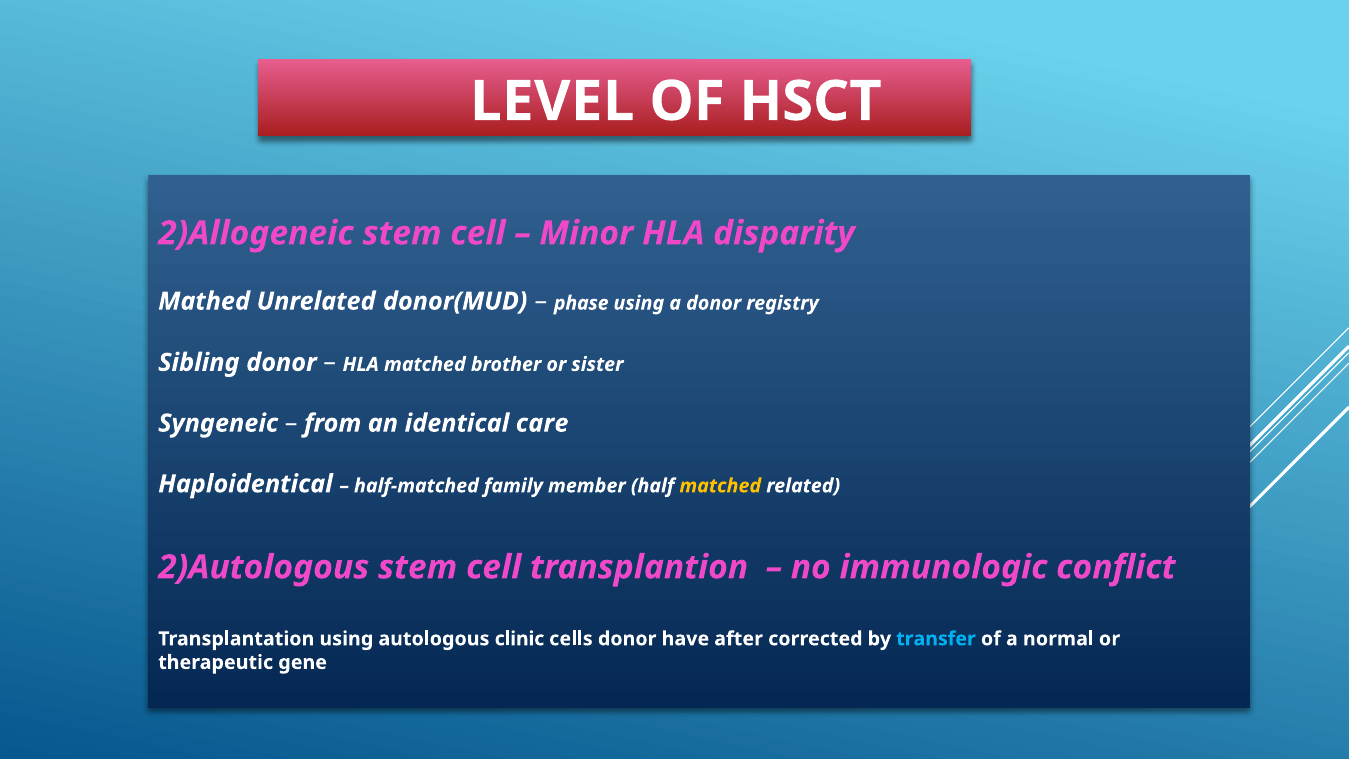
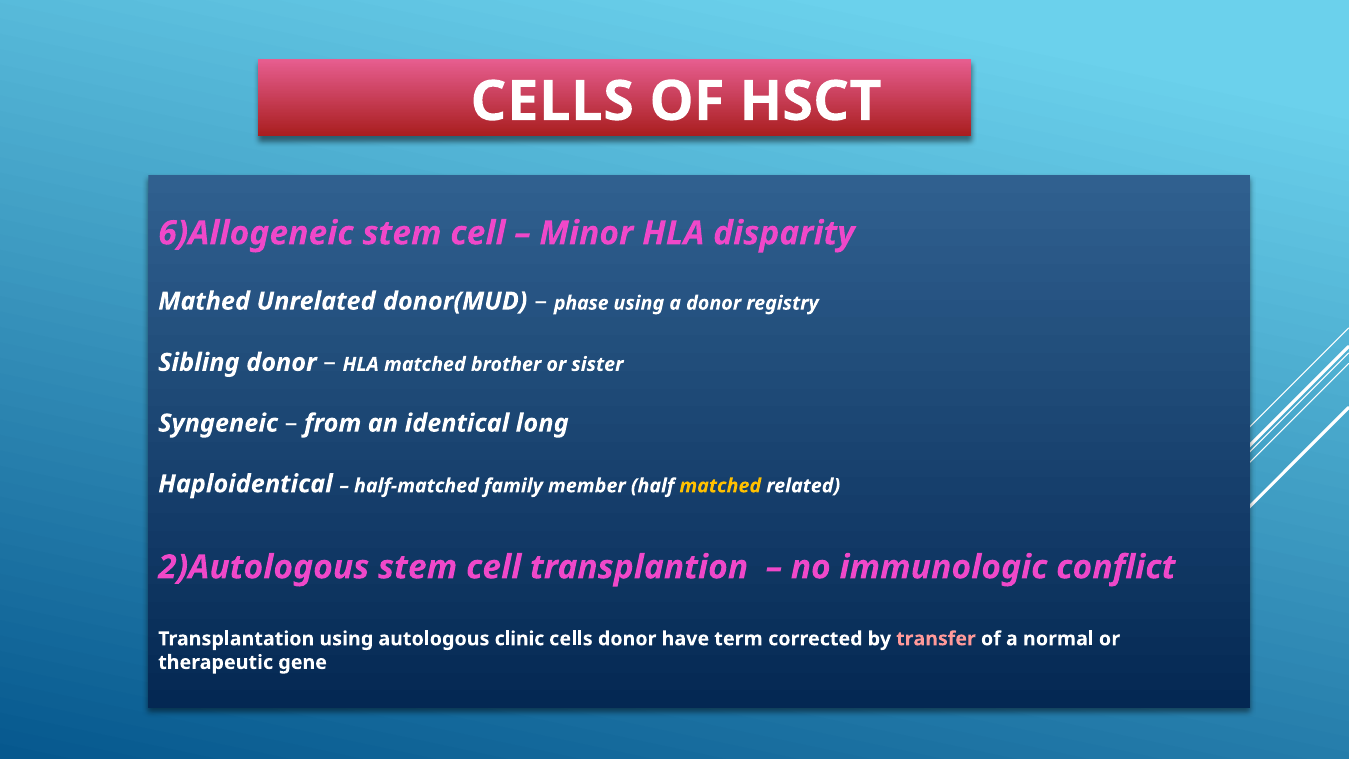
LEVEL at (552, 102): LEVEL -> CELLS
2)Allogeneic: 2)Allogeneic -> 6)Allogeneic
care: care -> long
after: after -> term
transfer colour: light blue -> pink
